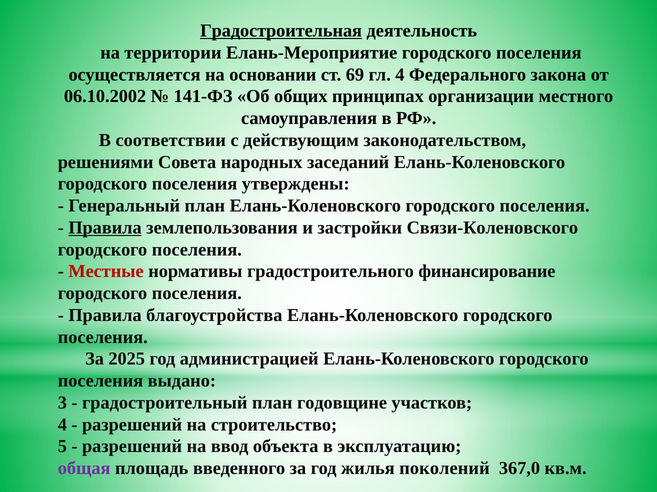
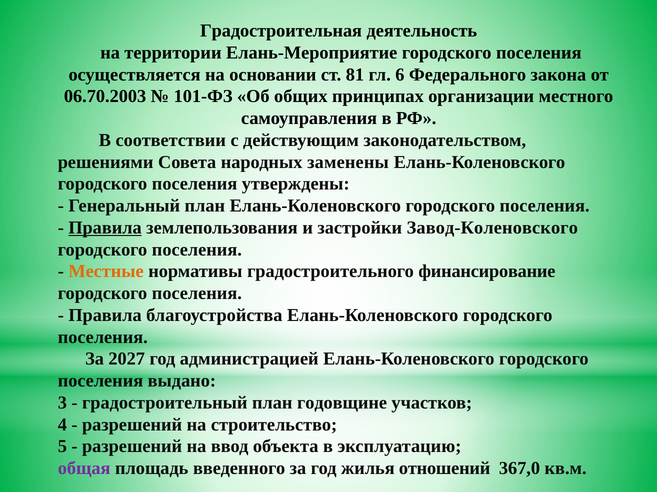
Градостроительная underline: present -> none
69: 69 -> 81
гл 4: 4 -> 6
06.10.2002: 06.10.2002 -> 06.70.2003
141-ФЗ: 141-ФЗ -> 101-ФЗ
заседаний: заседаний -> заменены
Связи-Коленовского: Связи-Коленовского -> Завод-Коленовского
Местные colour: red -> orange
2025: 2025 -> 2027
поколений: поколений -> отношений
